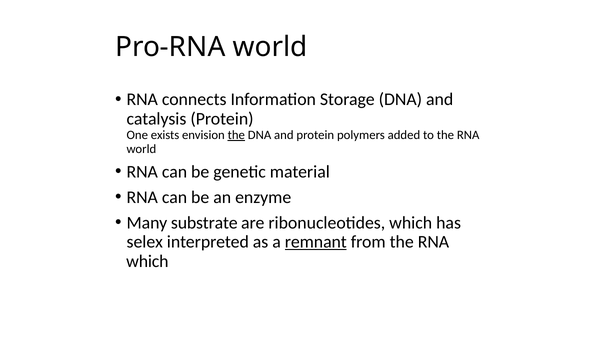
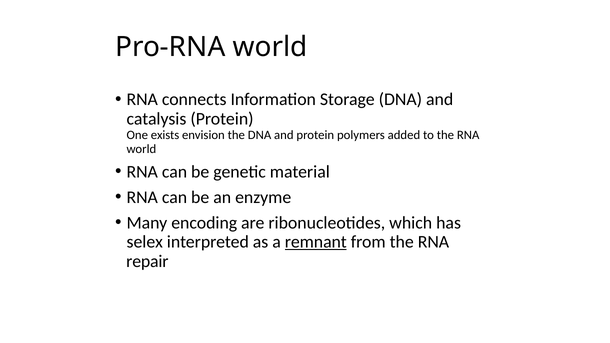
the at (236, 135) underline: present -> none
substrate: substrate -> encoding
which at (147, 261): which -> repair
